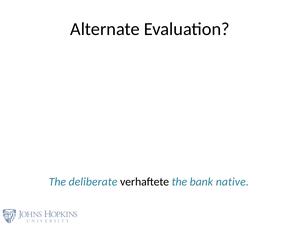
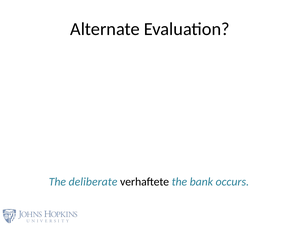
native: native -> occurs
